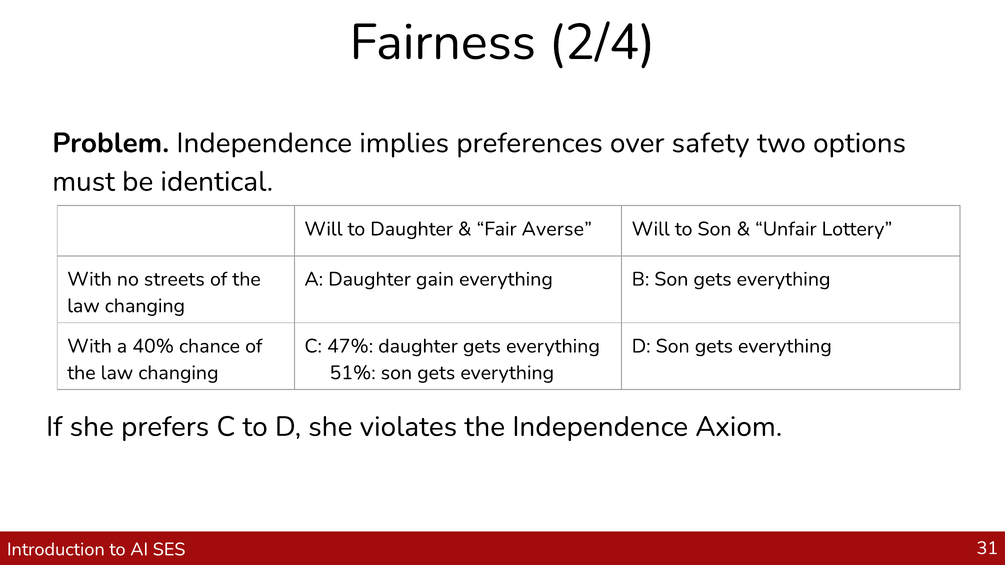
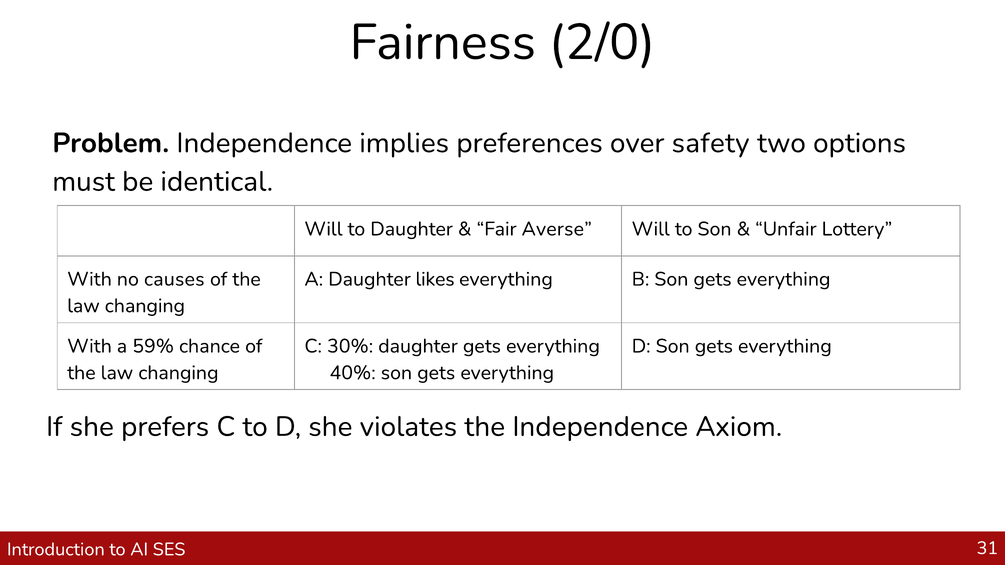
2/4: 2/4 -> 2/0
streets: streets -> causes
gain: gain -> likes
40%: 40% -> 59%
47%: 47% -> 30%
51%: 51% -> 40%
